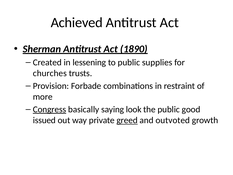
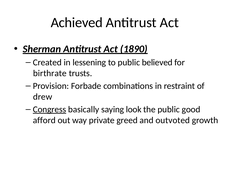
supplies: supplies -> believed
churches: churches -> birthrate
more: more -> drew
issued: issued -> afford
greed underline: present -> none
